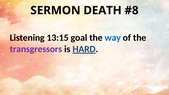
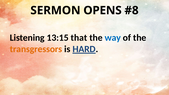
DEATH: DEATH -> OPENS
goal: goal -> that
transgressors colour: purple -> orange
